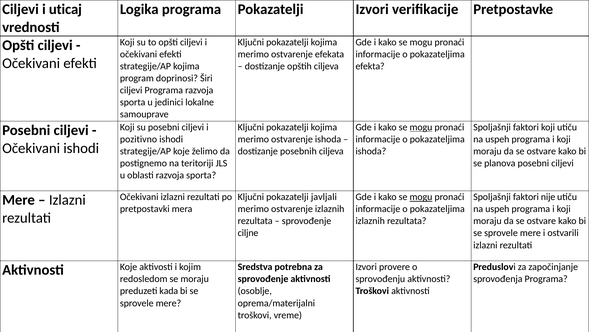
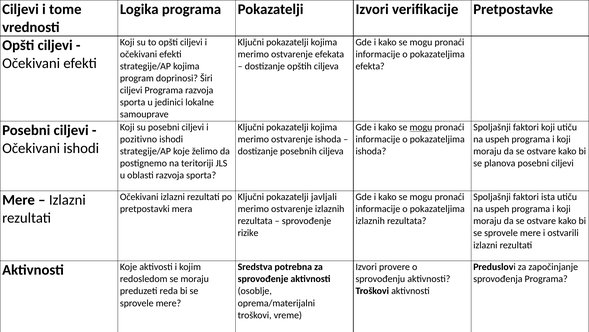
uticaj: uticaj -> tome
mogu at (421, 197) underline: present -> none
nije: nije -> ista
ciljne: ciljne -> rizike
kada: kada -> reda
